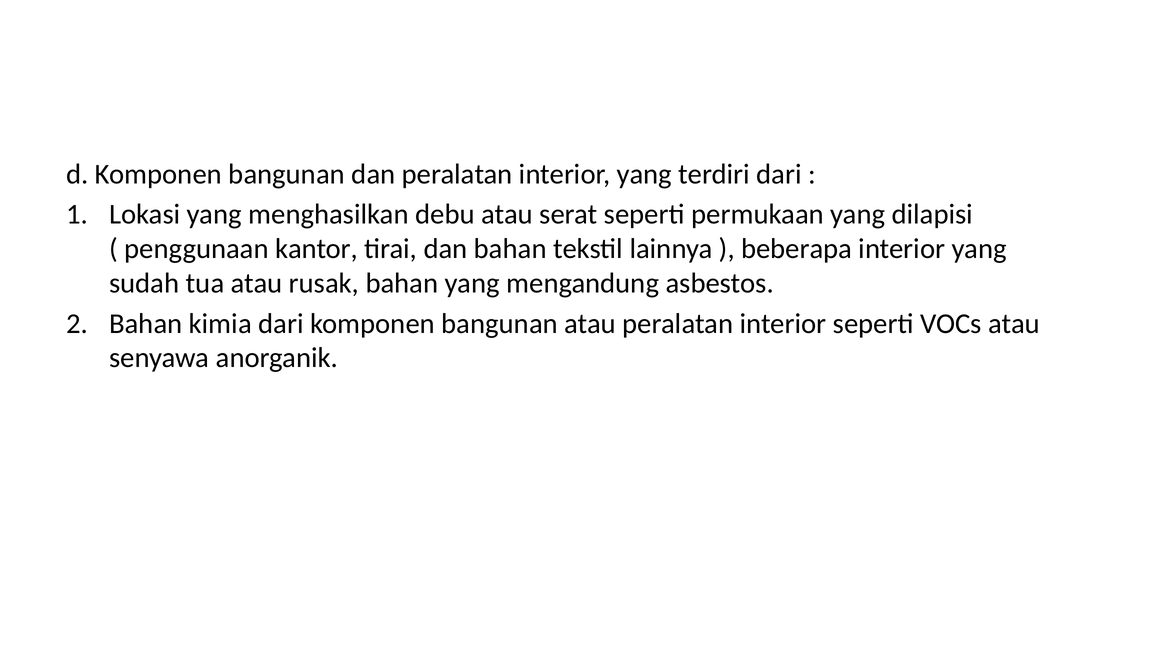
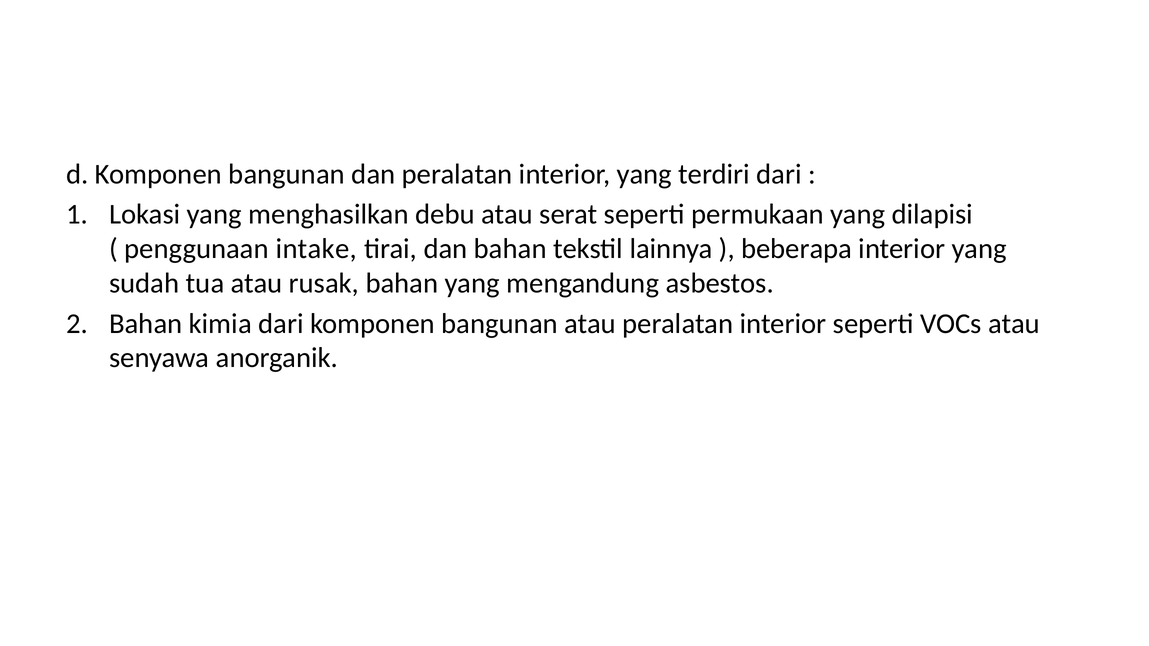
kantor: kantor -> intake
